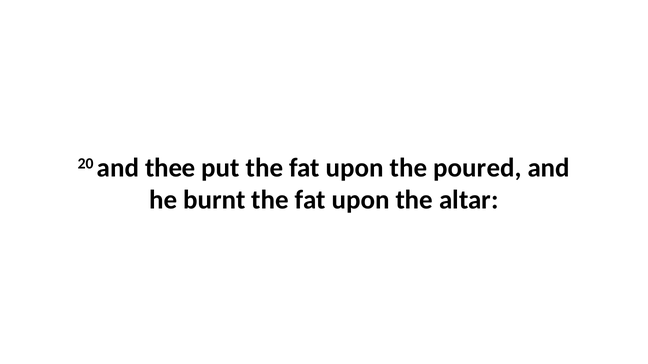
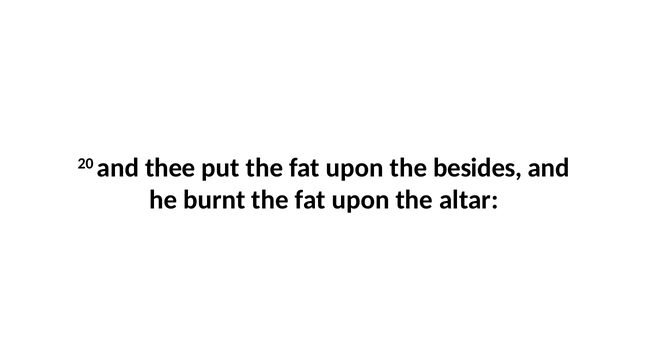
poured: poured -> besides
